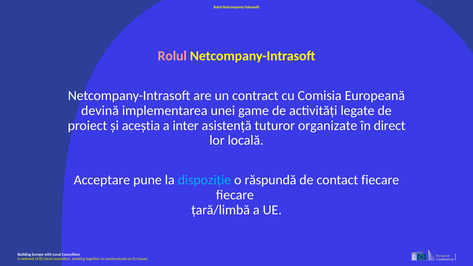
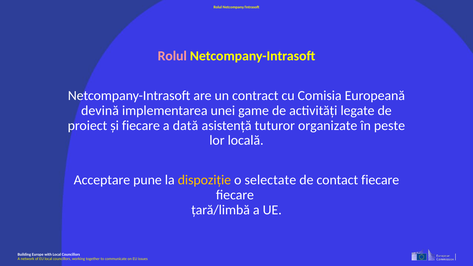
și aceștia: aceștia -> fiecare
inter: inter -> dată
direct: direct -> peste
dispoziție colour: light blue -> yellow
răspundă: răspundă -> selectate
